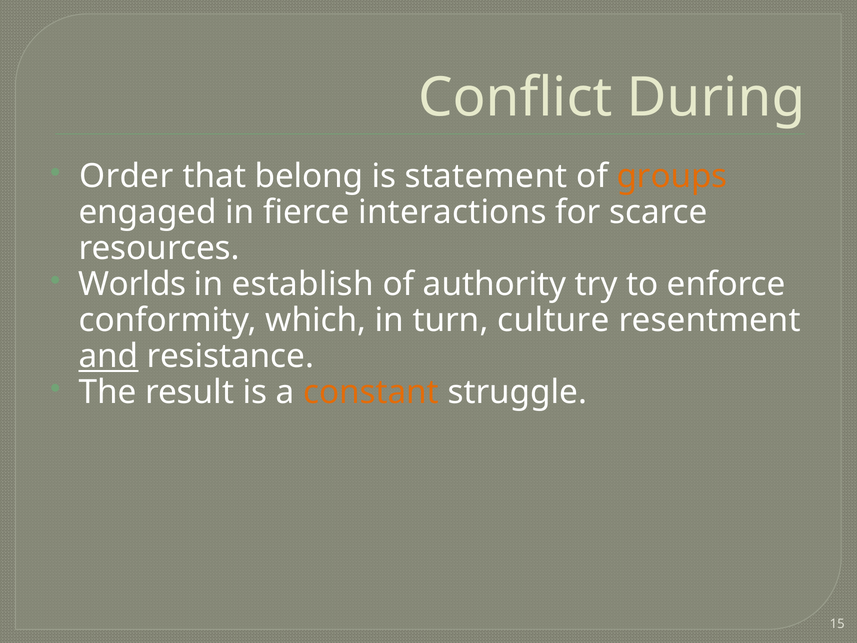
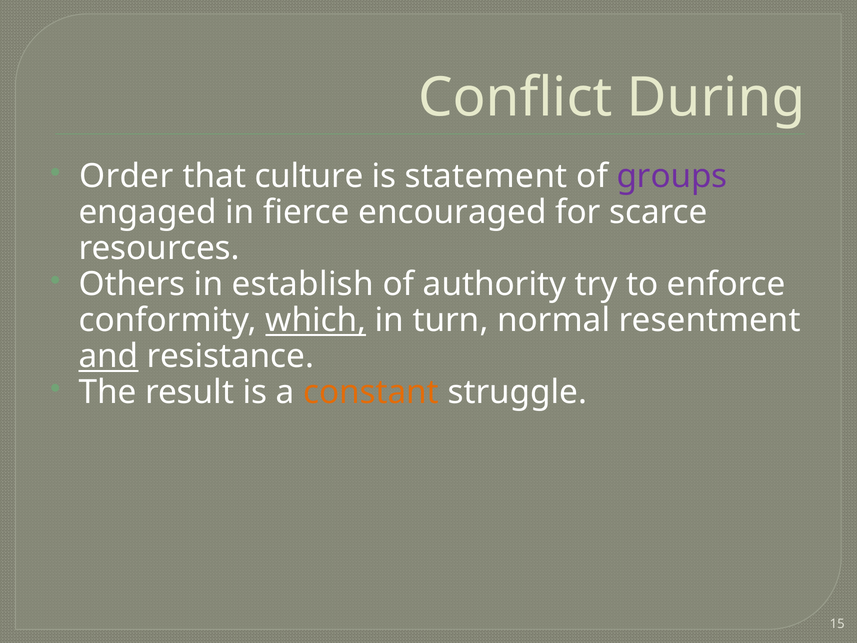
belong: belong -> culture
groups colour: orange -> purple
interactions: interactions -> encouraged
Worlds: Worlds -> Others
which underline: none -> present
culture: culture -> normal
